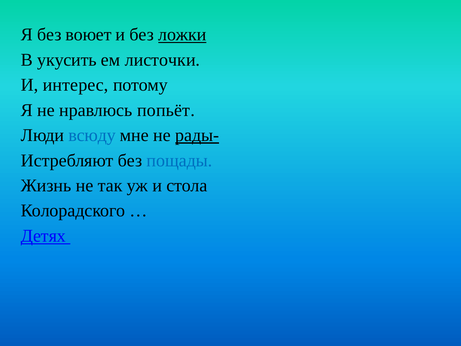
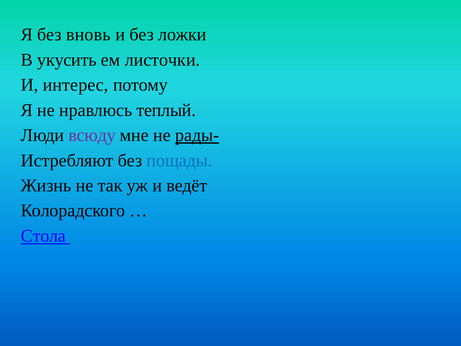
воюет: воюет -> вновь
ложки underline: present -> none
попьёт: попьёт -> теплый
всюду colour: blue -> purple
стола: стола -> ведёт
Детях: Детях -> Стола
